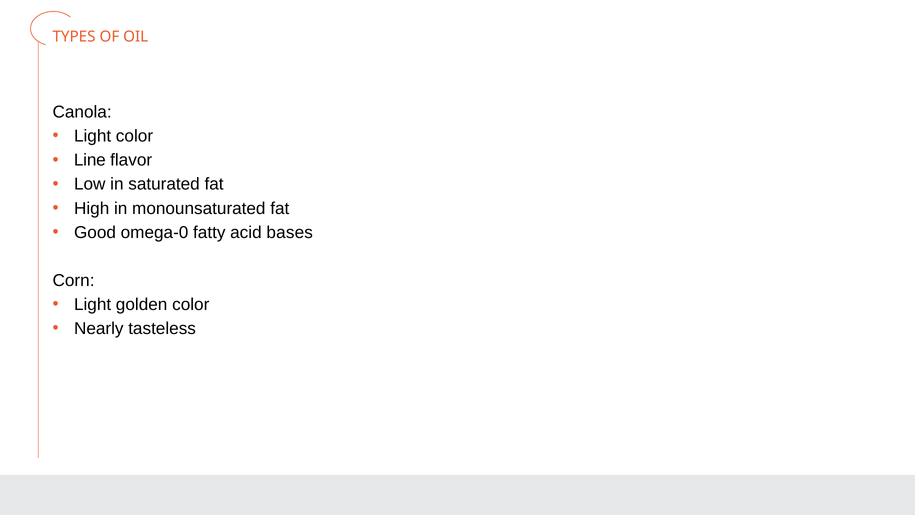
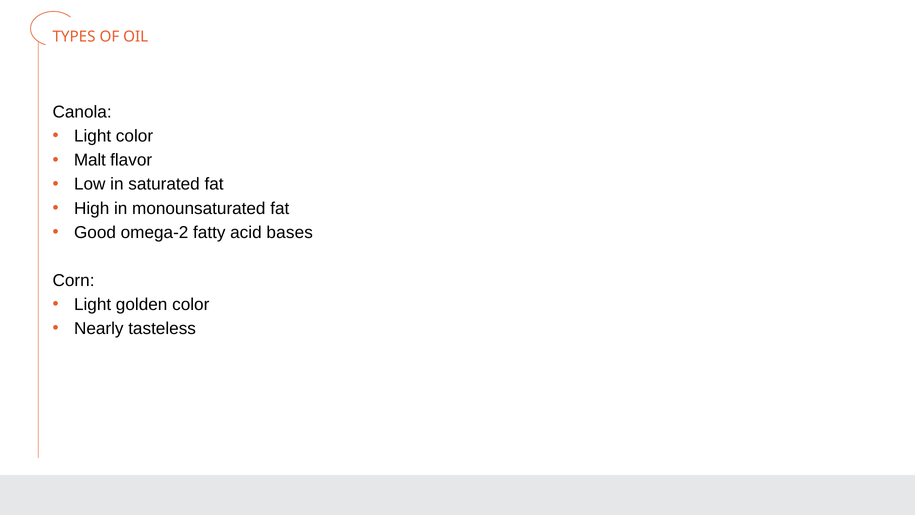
Line: Line -> Malt
omega-0: omega-0 -> omega-2
